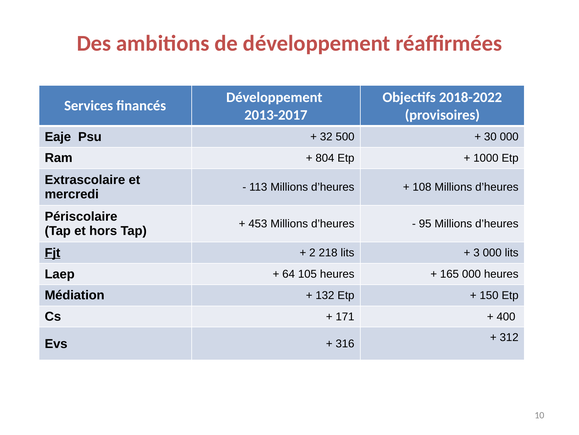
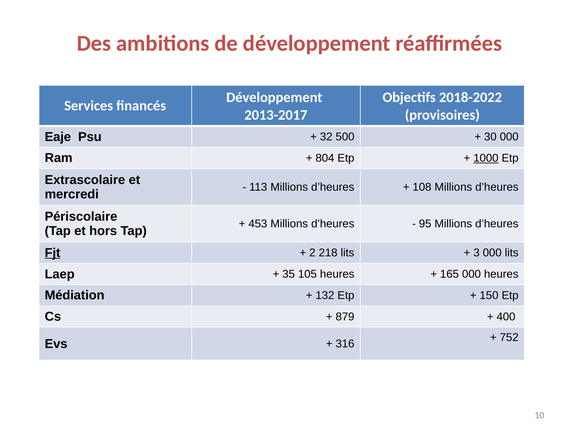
1000 underline: none -> present
64: 64 -> 35
171: 171 -> 879
312: 312 -> 752
